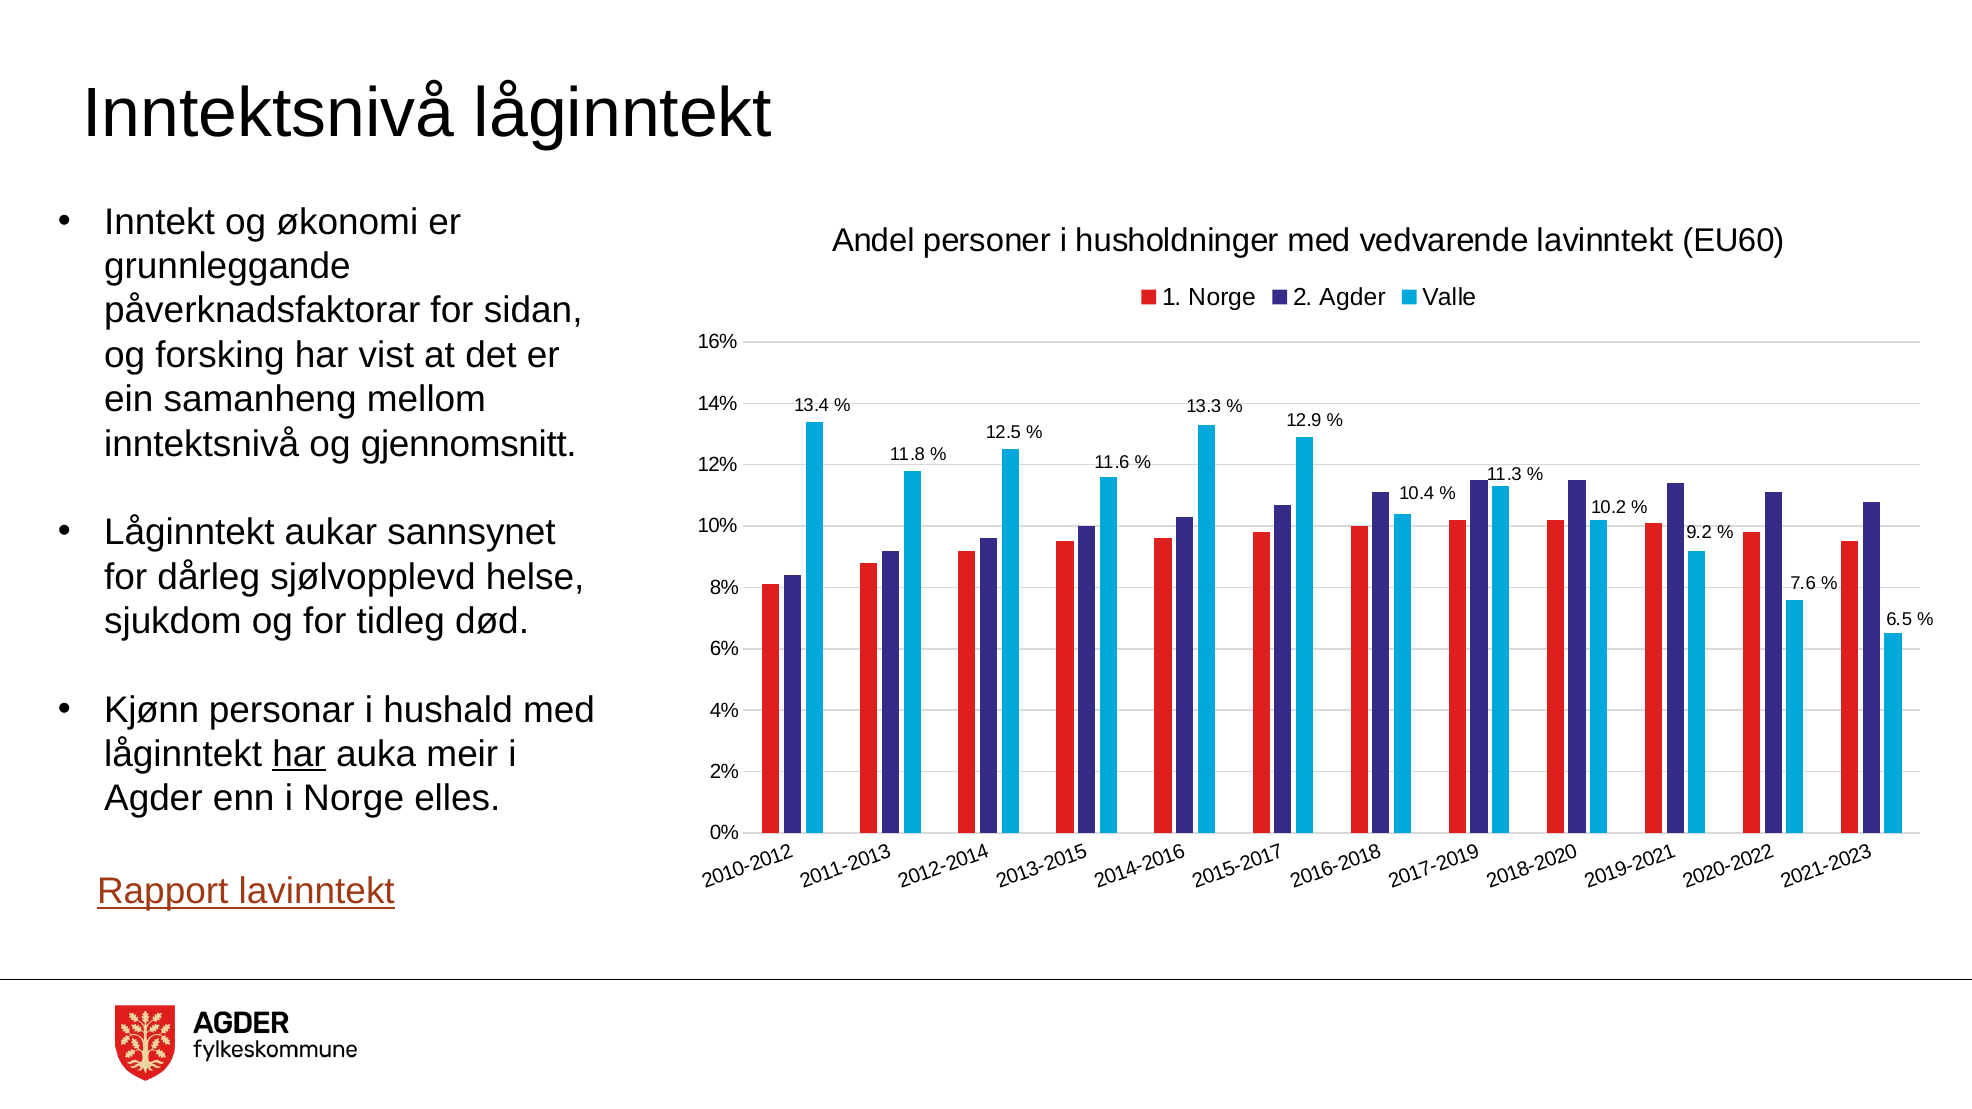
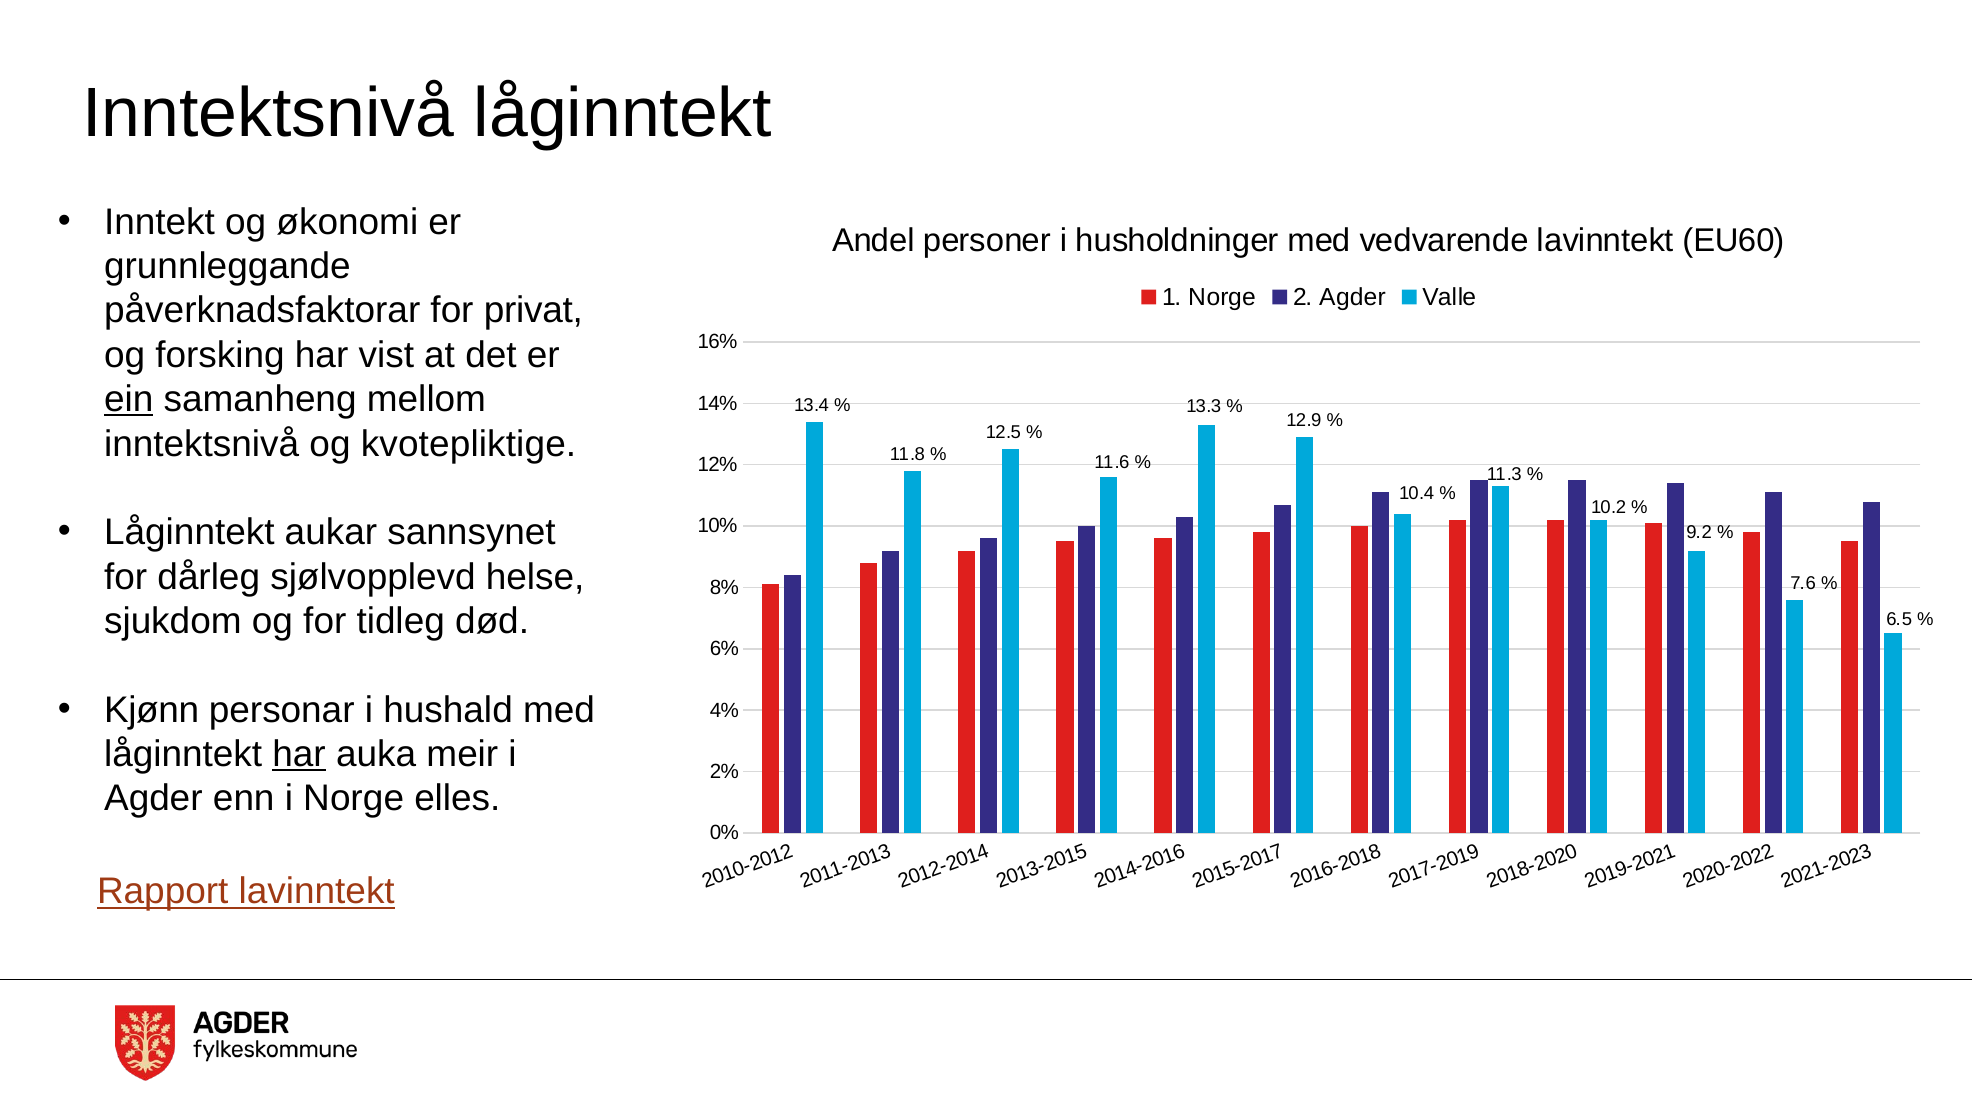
sidan: sidan -> privat
ein underline: none -> present
gjennomsnitt: gjennomsnitt -> kvotepliktige
